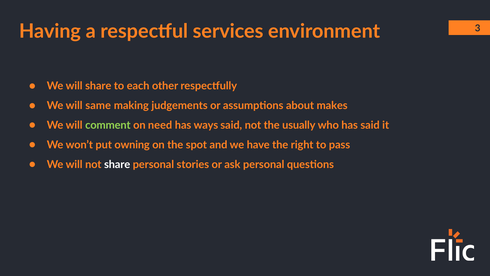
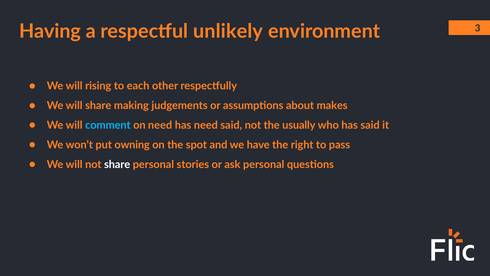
services: services -> unlikely
will share: share -> rising
will same: same -> share
comment colour: light green -> light blue
has ways: ways -> need
